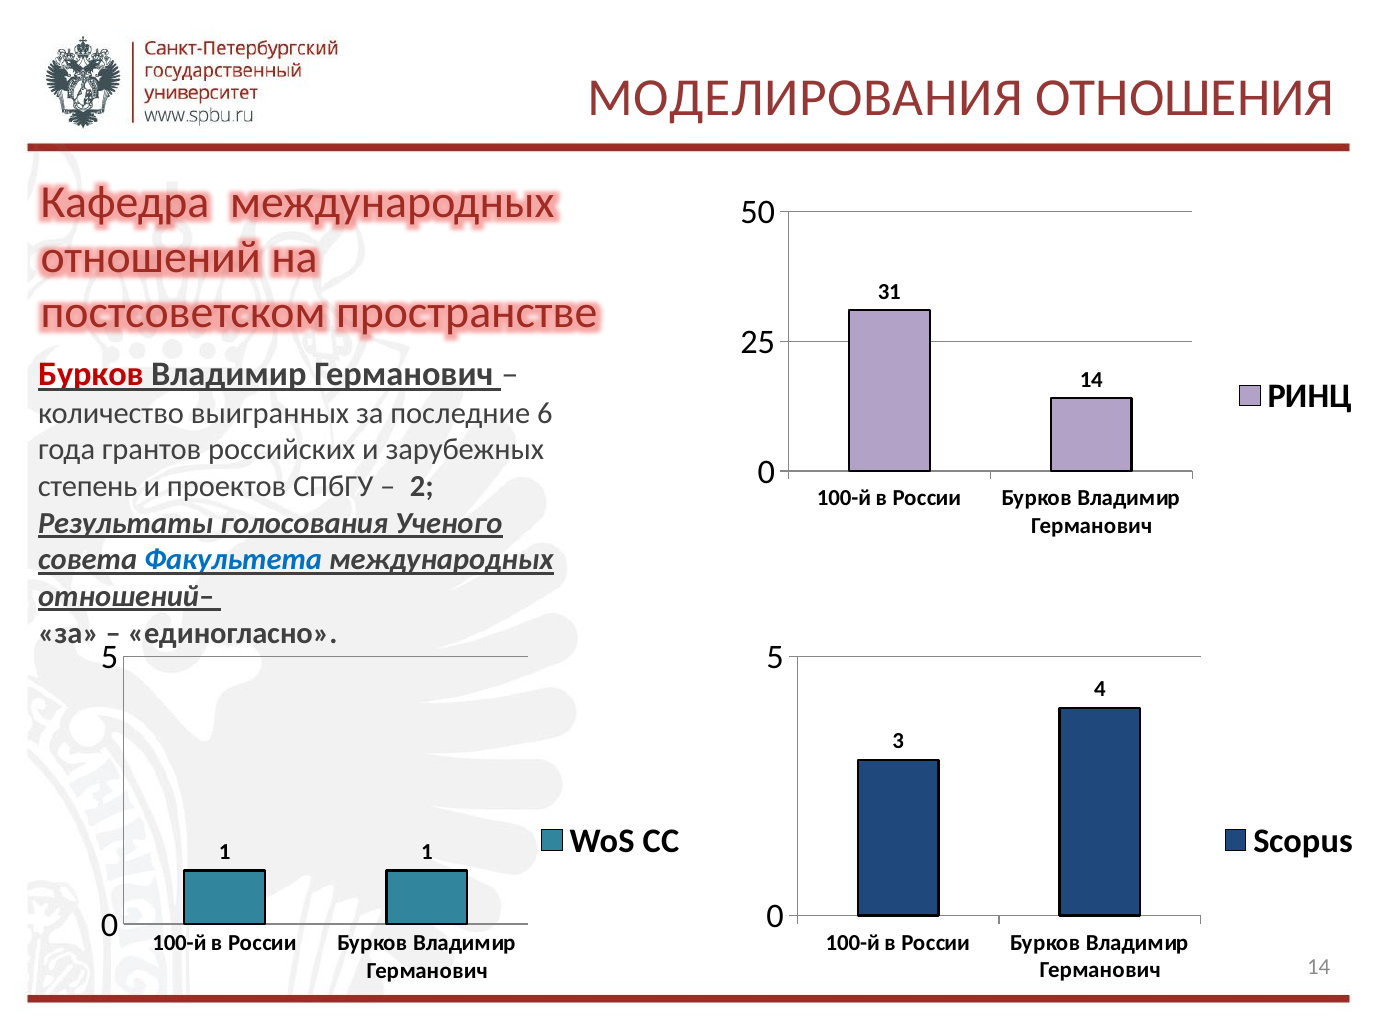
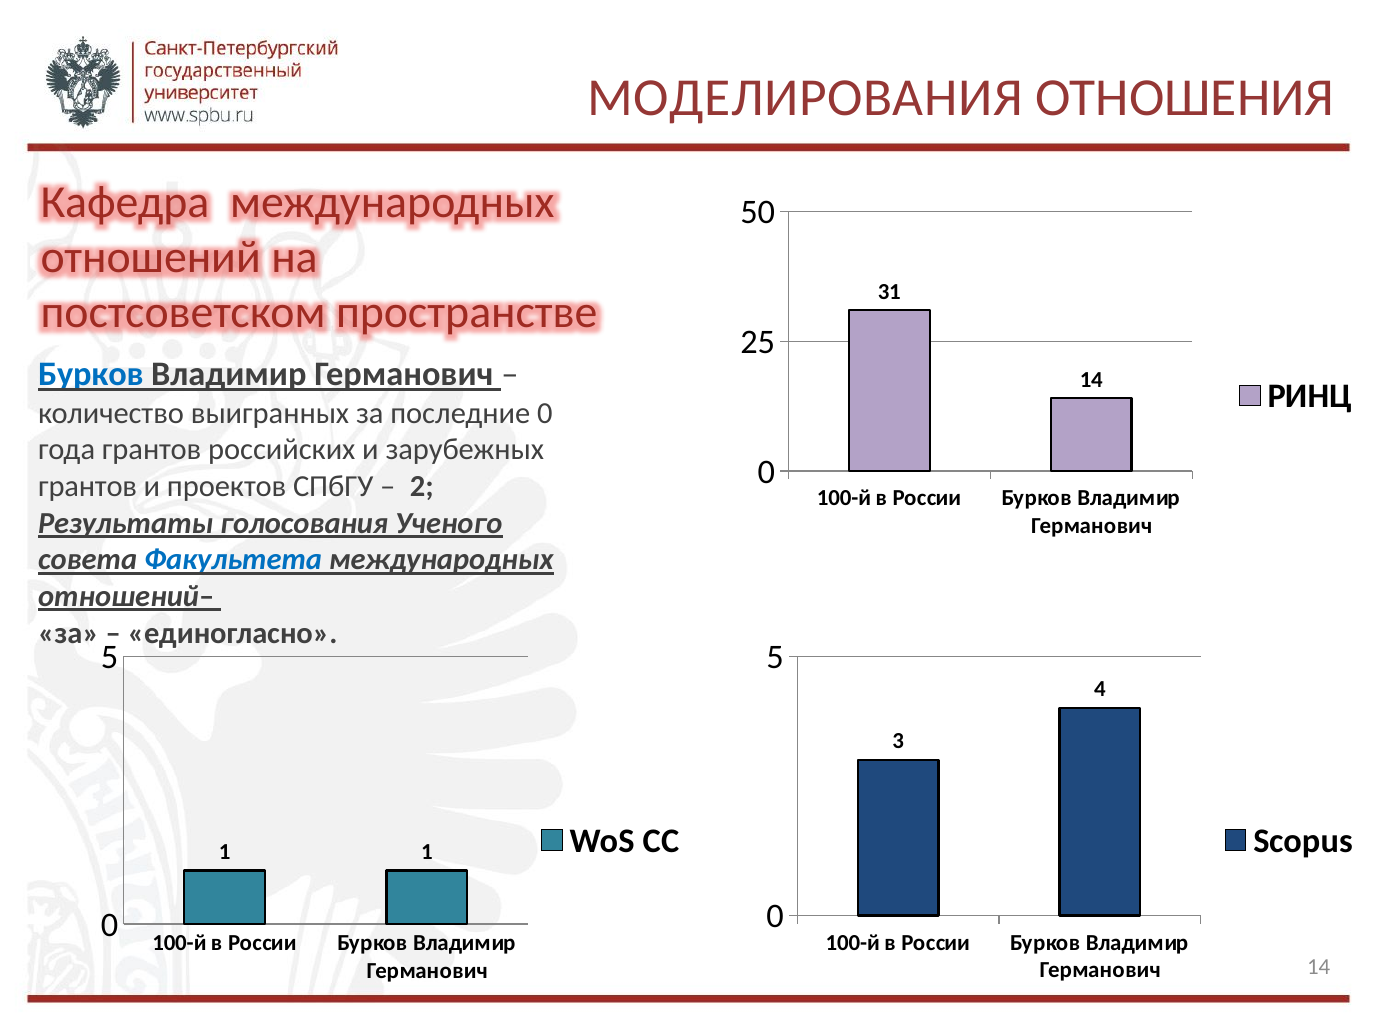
Бурков at (91, 375) colour: red -> blue
последние 6: 6 -> 0
степень at (88, 487): степень -> грантов
